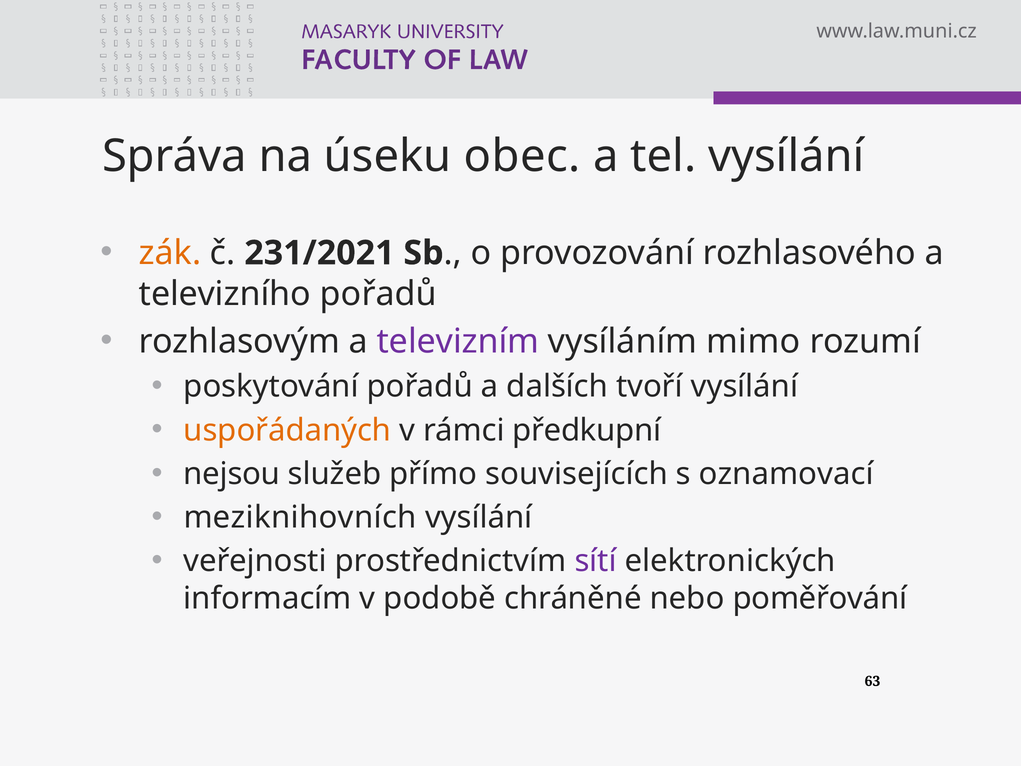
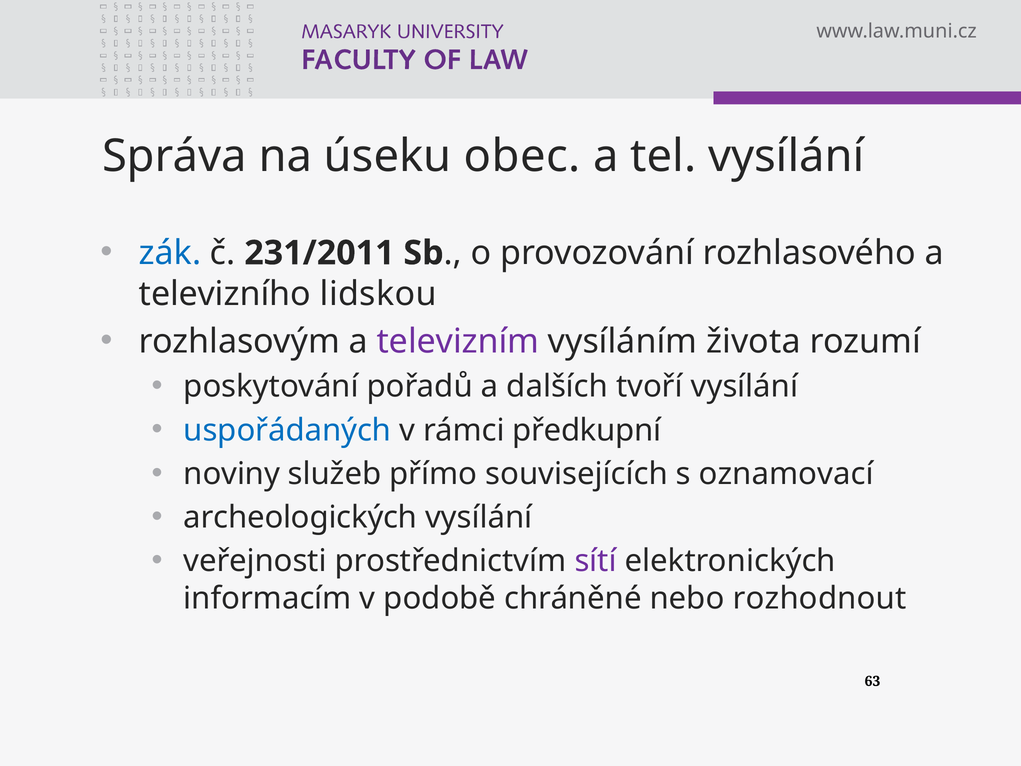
zák colour: orange -> blue
231/2021: 231/2021 -> 231/2011
televizního pořadů: pořadů -> lidskou
mimo: mimo -> života
uspořádaných colour: orange -> blue
nejsou: nejsou -> noviny
meziknihovních: meziknihovních -> archeologických
poměřování: poměřování -> rozhodnout
